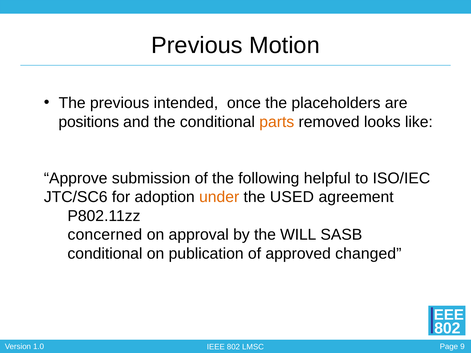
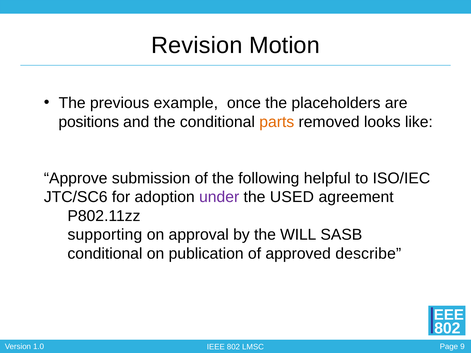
Previous at (197, 46): Previous -> Revision
intended: intended -> example
under colour: orange -> purple
concerned: concerned -> supporting
changed: changed -> describe
